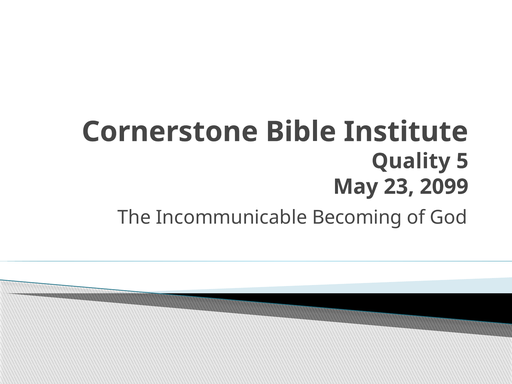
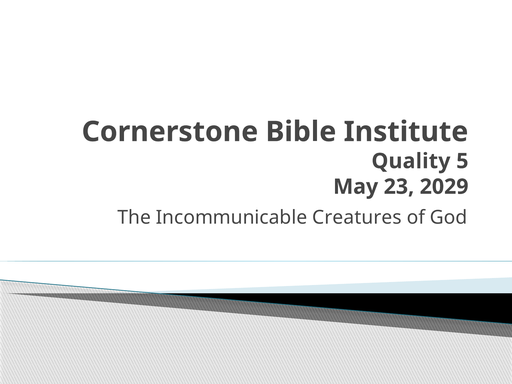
2099: 2099 -> 2029
Becoming: Becoming -> Creatures
